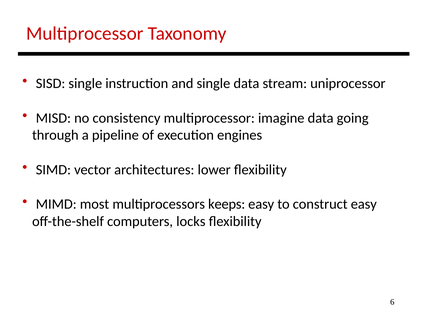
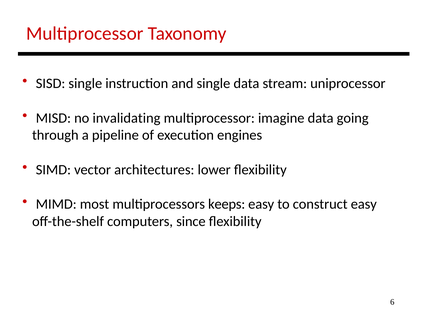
consistency: consistency -> invalidating
locks: locks -> since
